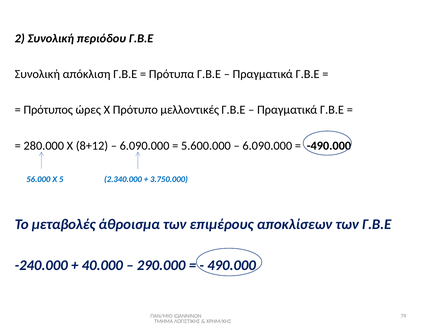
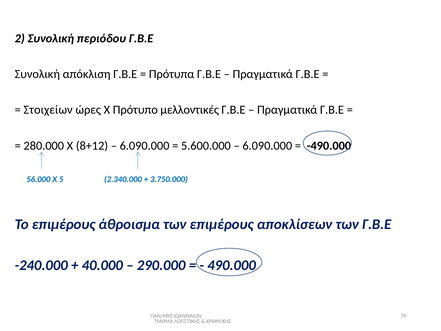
Πρότυπος: Πρότυπος -> Στοιχείων
Το μεταβολές: μεταβολές -> επιμέρους
